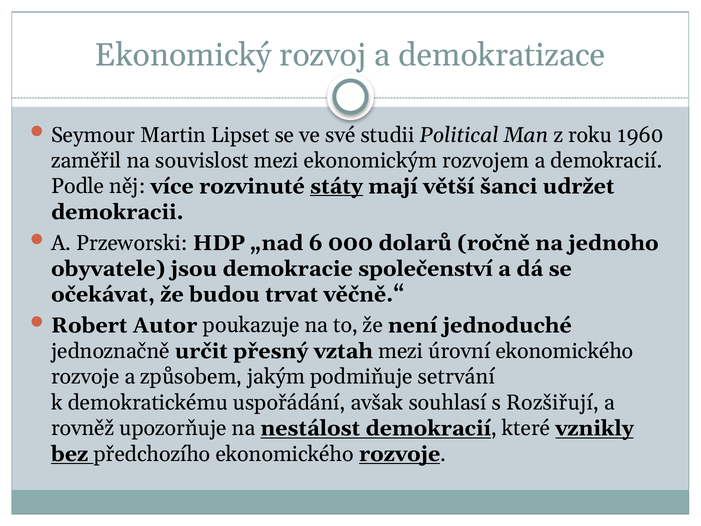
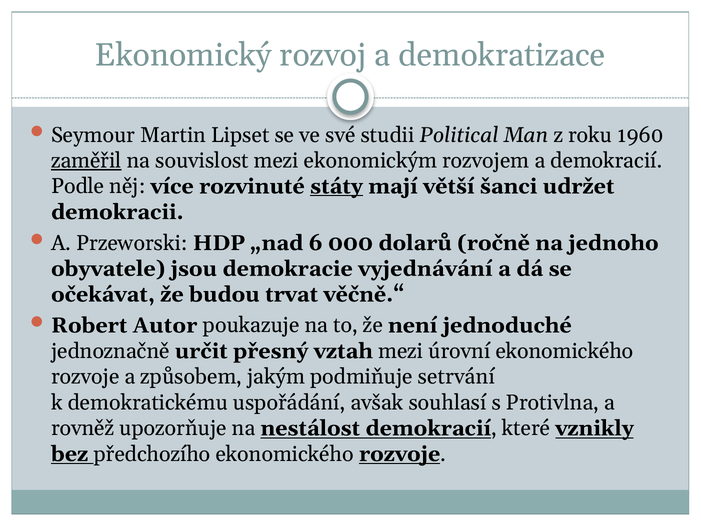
zaměřil underline: none -> present
společenství: společenství -> vyjednávání
Rozšiřují: Rozšiřují -> Protivlna
